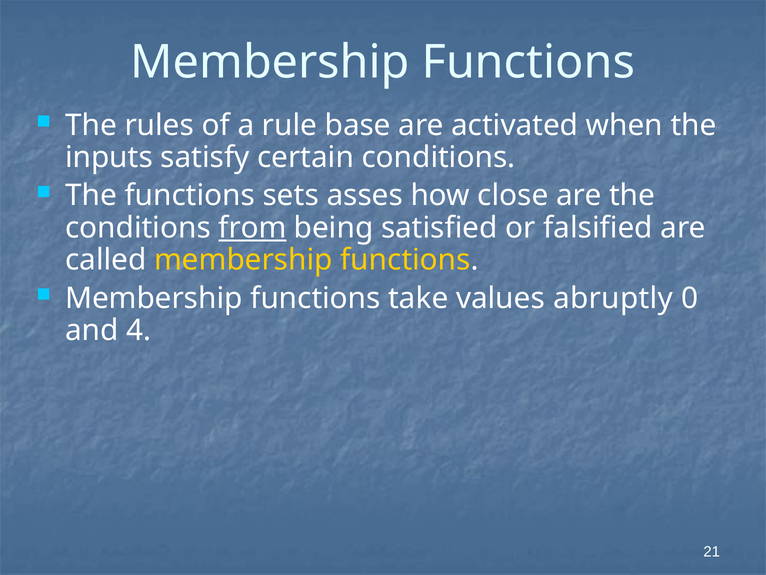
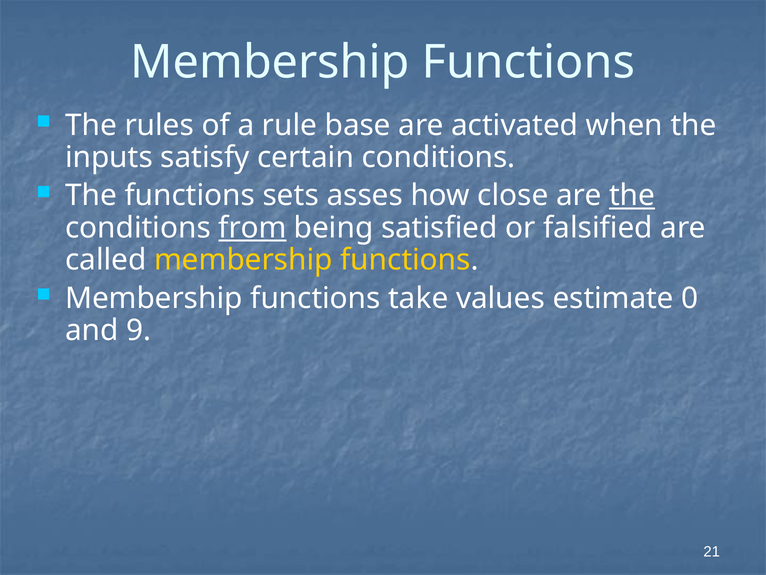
the at (632, 195) underline: none -> present
abruptly: abruptly -> estimate
4: 4 -> 9
